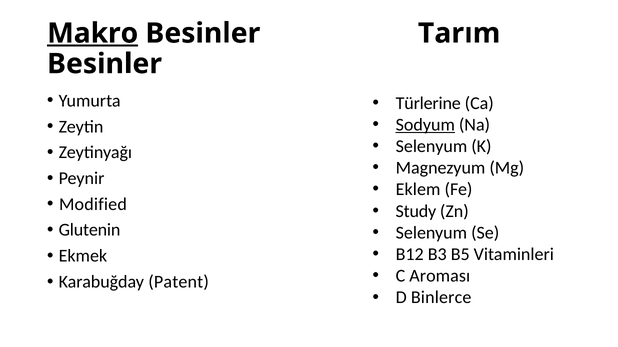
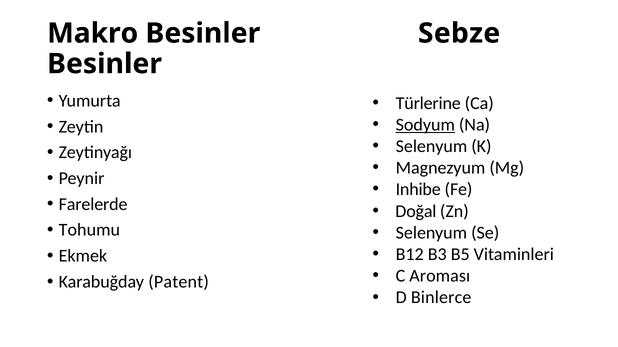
Makro underline: present -> none
Tarım: Tarım -> Sebze
Eklem: Eklem -> Inhibe
Modified: Modified -> Farelerde
Study: Study -> Doğal
Glutenin: Glutenin -> Tohumu
